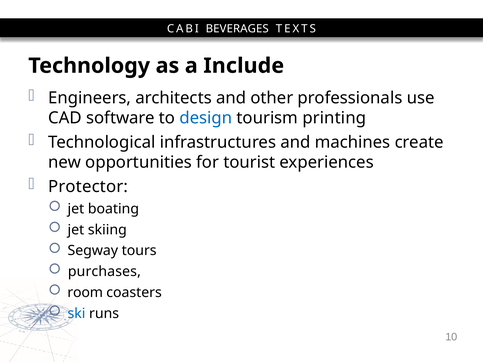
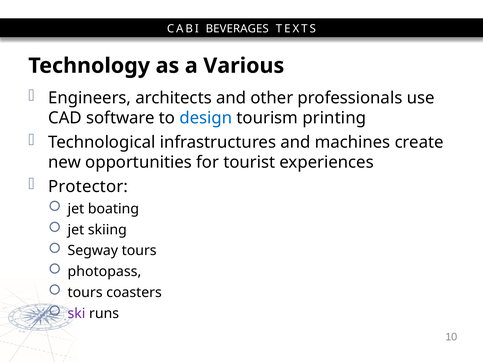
Include: Include -> Various
purchases: purchases -> photopass
room at (85, 293): room -> tours
ski colour: blue -> purple
